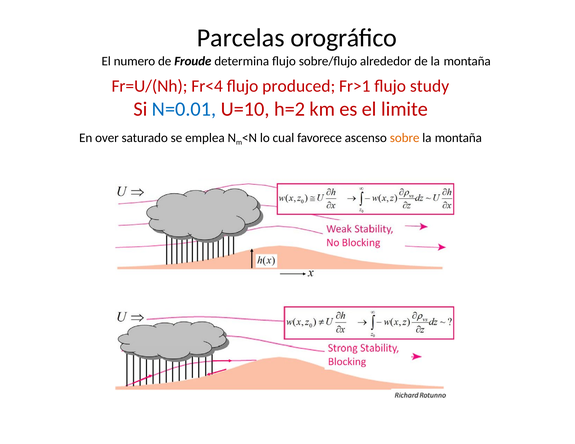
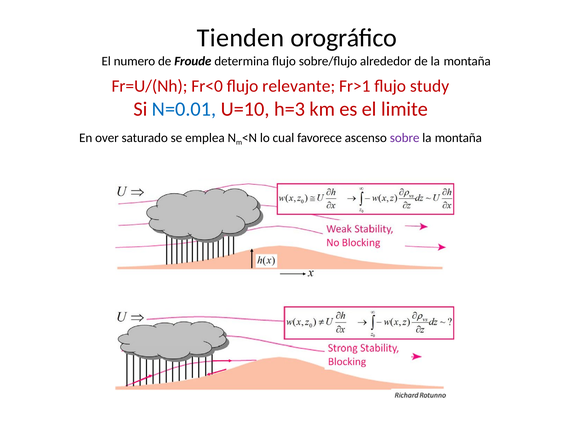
Parcelas: Parcelas -> Tienden
Fr<4: Fr<4 -> Fr<0
produced: produced -> relevante
h=2: h=2 -> h=3
sobre colour: orange -> purple
